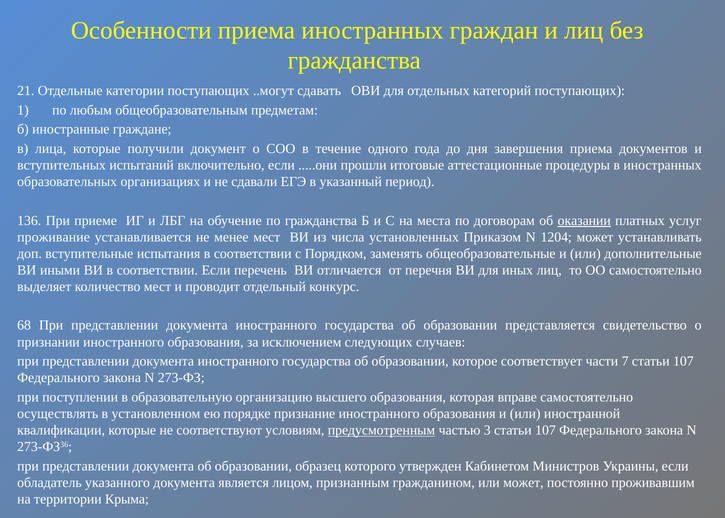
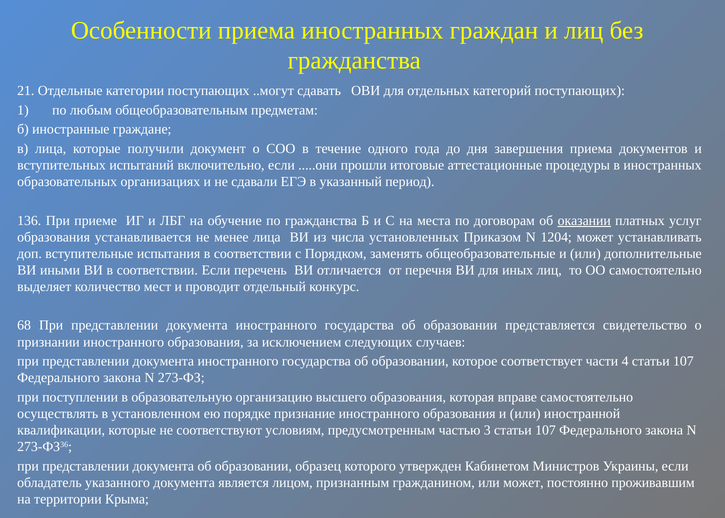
проживание at (54, 237): проживание -> образования
менее мест: мест -> лица
7: 7 -> 4
предусмотренным underline: present -> none
